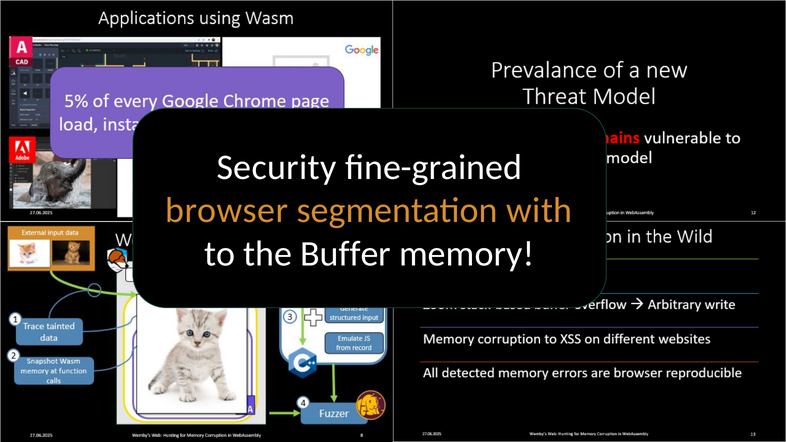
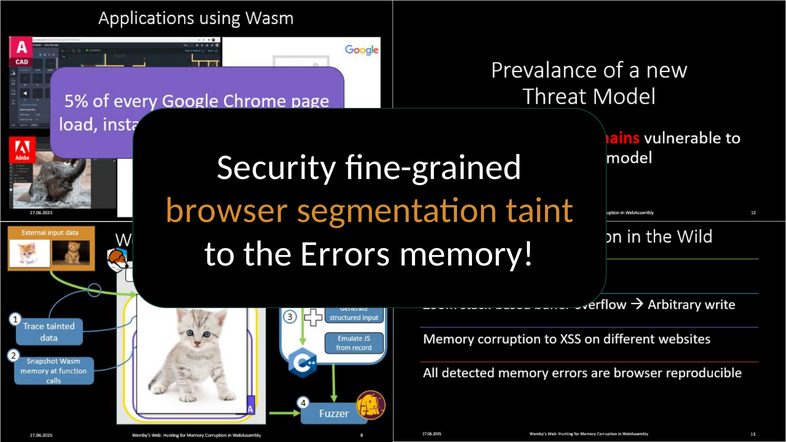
with: with -> taint
Buffer: Buffer -> Errors
